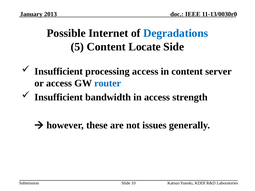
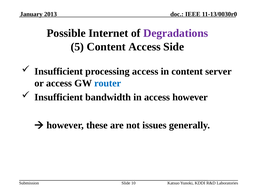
Degradations colour: blue -> purple
Content Locate: Locate -> Access
access strength: strength -> however
